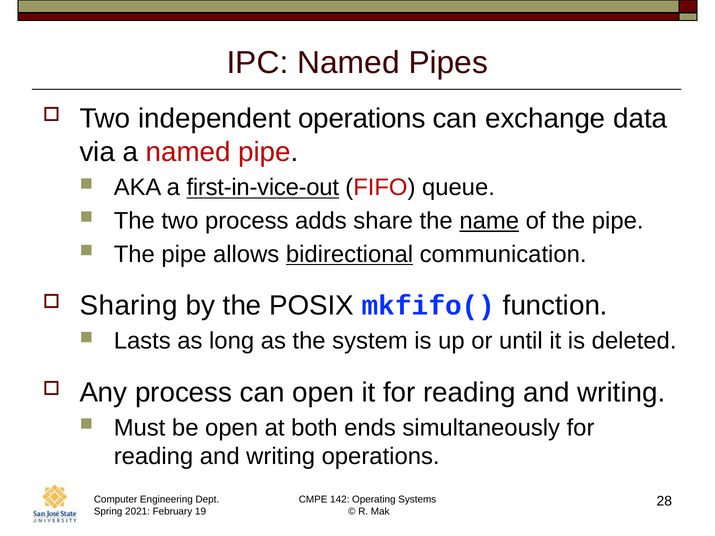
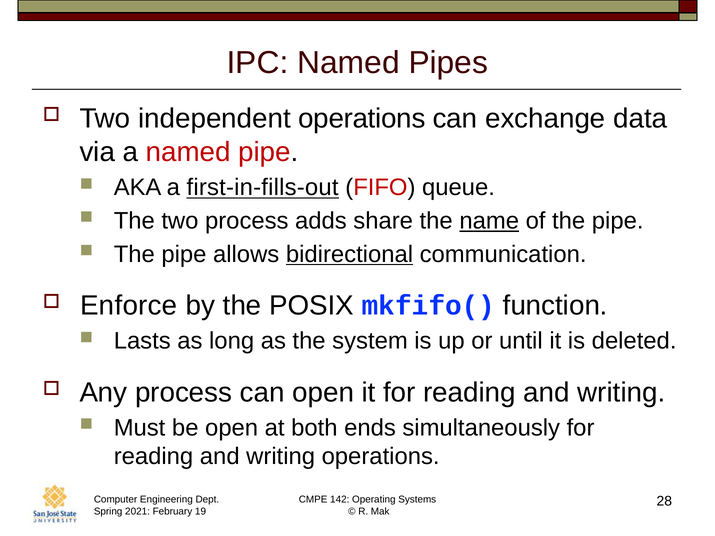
first-in-vice-out: first-in-vice-out -> first-in-fills-out
Sharing: Sharing -> Enforce
